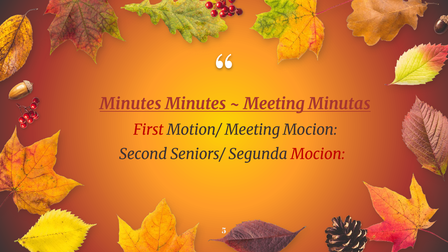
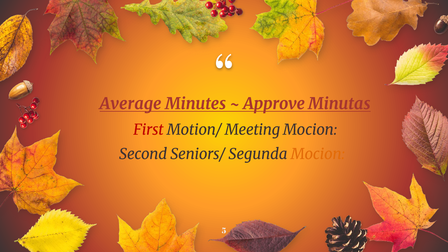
Minutes at (130, 104): Minutes -> Average
Meeting at (274, 104): Meeting -> Approve
Mocion at (318, 154) colour: red -> orange
